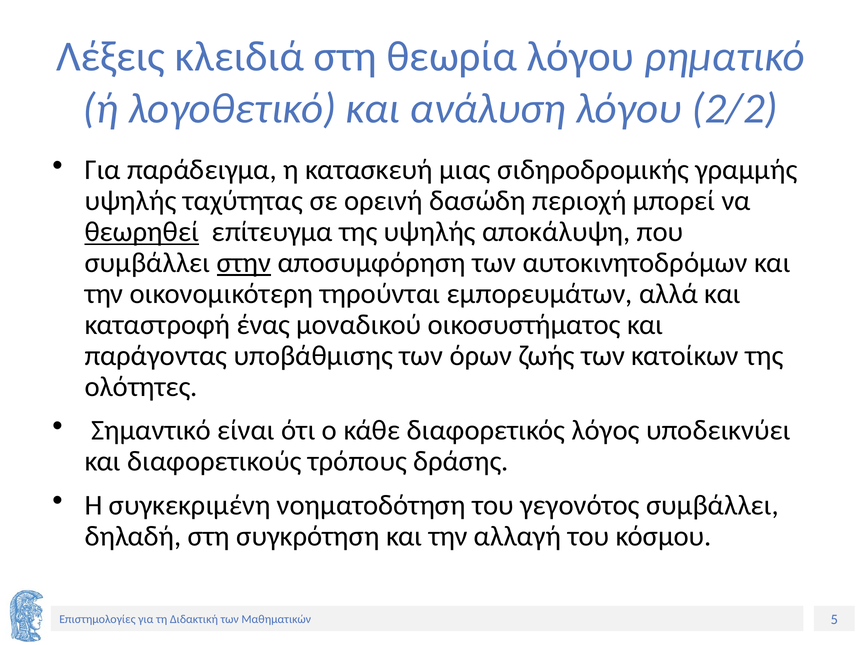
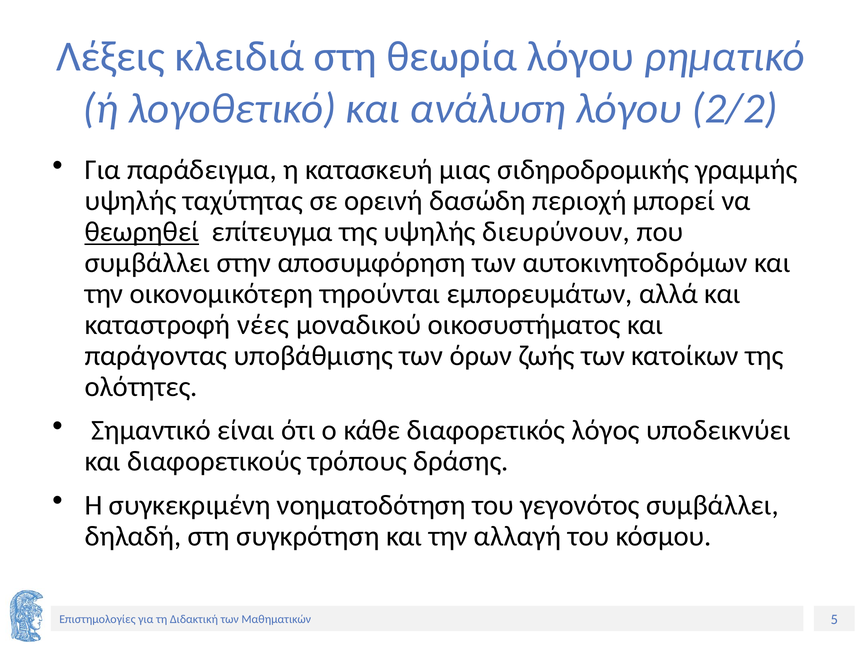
αποκάλυψη: αποκάλυψη -> διευρύνουν
στην underline: present -> none
ένας: ένας -> νέες
